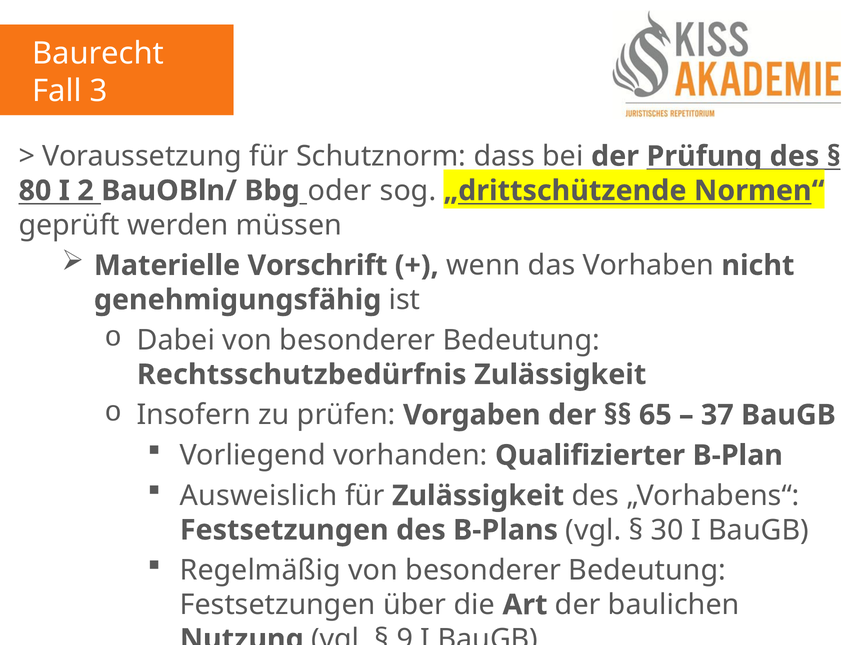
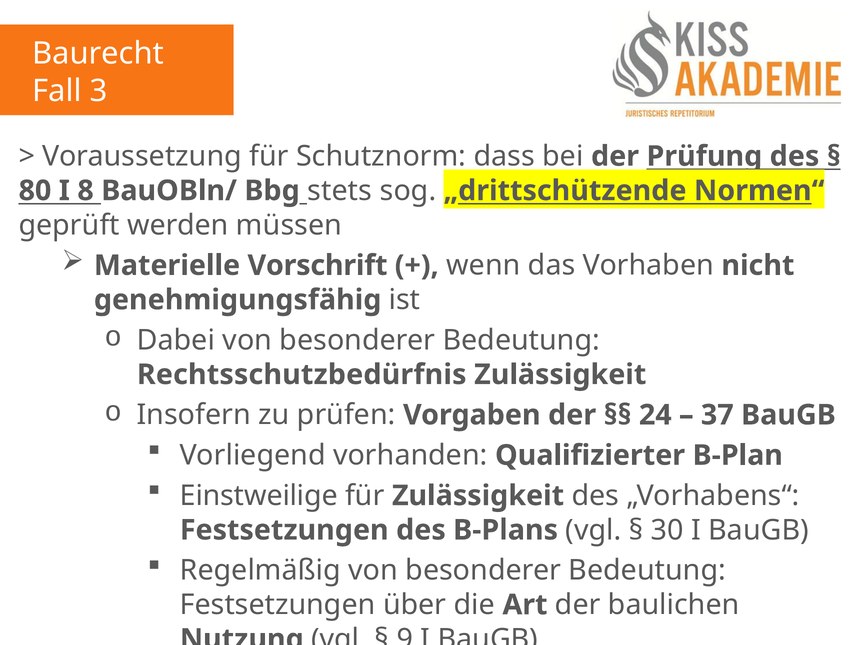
2: 2 -> 8
oder: oder -> stets
65: 65 -> 24
Ausweislich: Ausweislich -> Einstweilige
